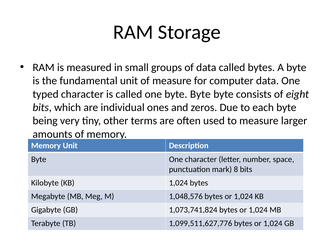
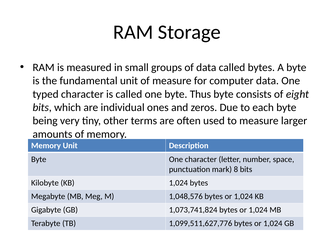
one byte Byte: Byte -> Thus
